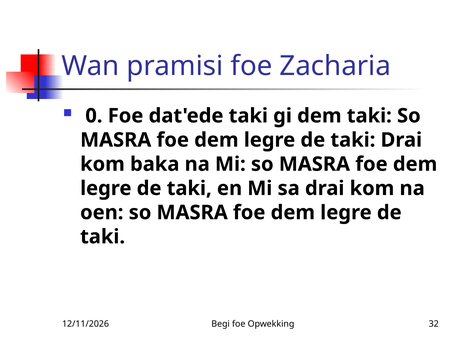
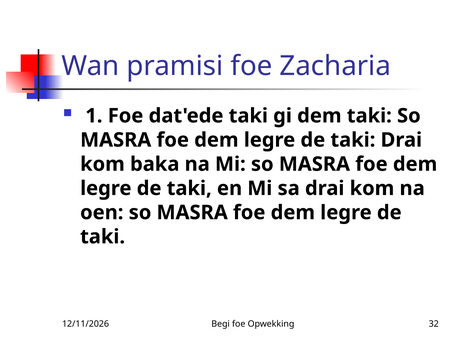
0: 0 -> 1
